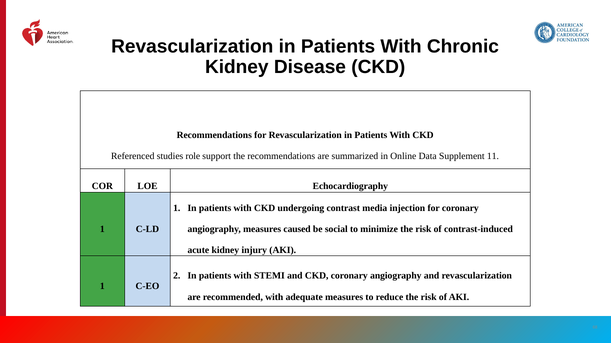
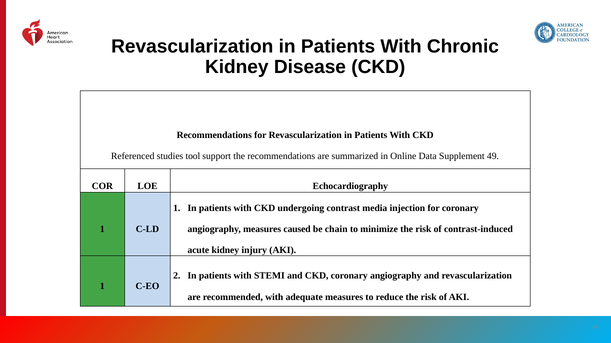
role: role -> tool
11: 11 -> 49
social: social -> chain
